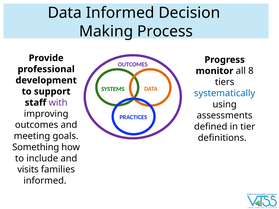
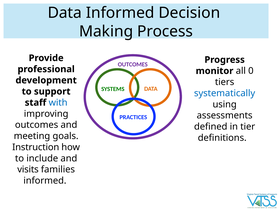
8: 8 -> 0
with colour: purple -> blue
Something: Something -> Instruction
